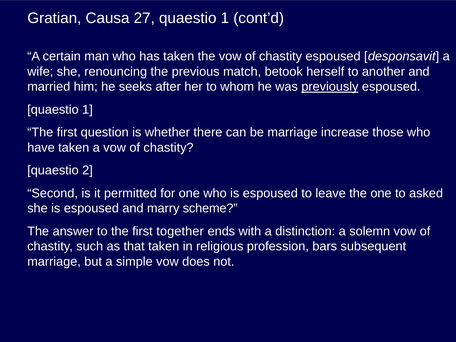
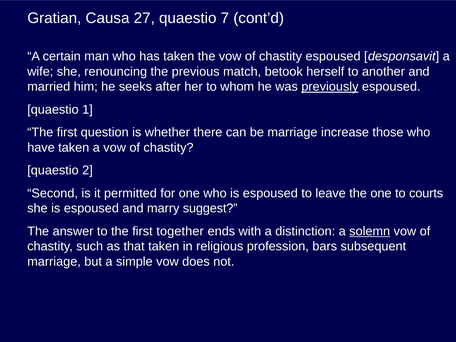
27 quaestio 1: 1 -> 7
asked: asked -> courts
scheme: scheme -> suggest
solemn underline: none -> present
